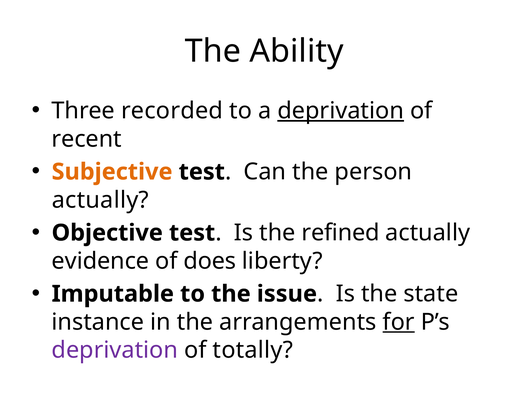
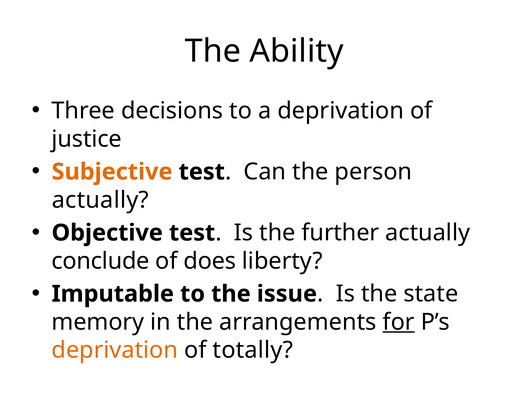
recorded: recorded -> decisions
deprivation at (341, 111) underline: present -> none
recent: recent -> justice
refined: refined -> further
evidence: evidence -> conclude
instance: instance -> memory
deprivation at (115, 351) colour: purple -> orange
